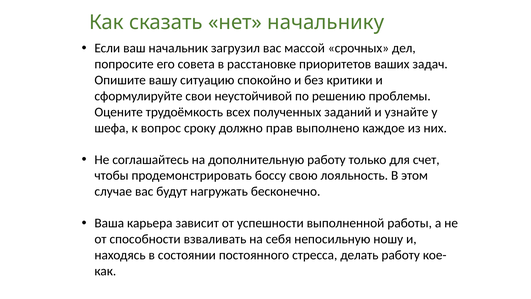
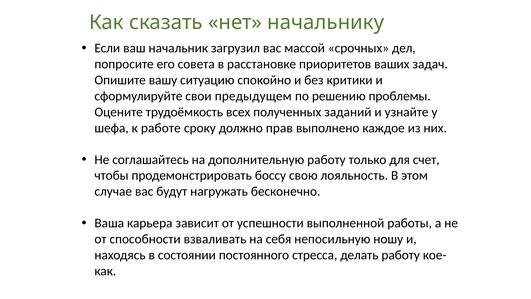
неустойчивой: неустойчивой -> предыдущем
вопрос: вопрос -> работе
